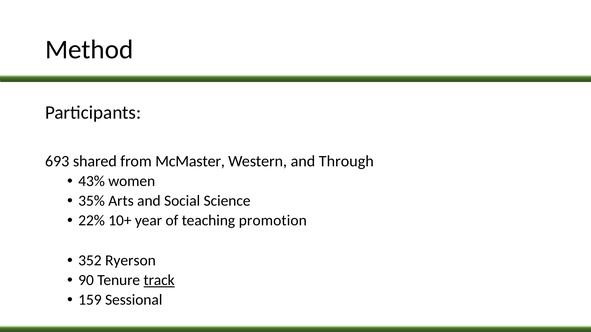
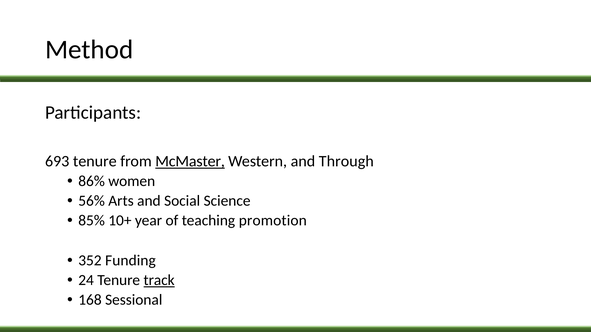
693 shared: shared -> tenure
McMaster underline: none -> present
43%: 43% -> 86%
35%: 35% -> 56%
22%: 22% -> 85%
Ryerson: Ryerson -> Funding
90: 90 -> 24
159: 159 -> 168
